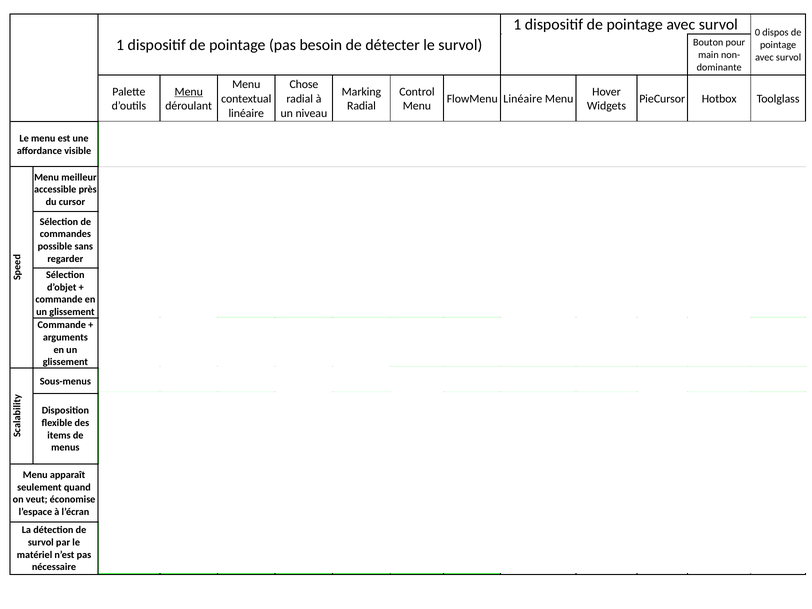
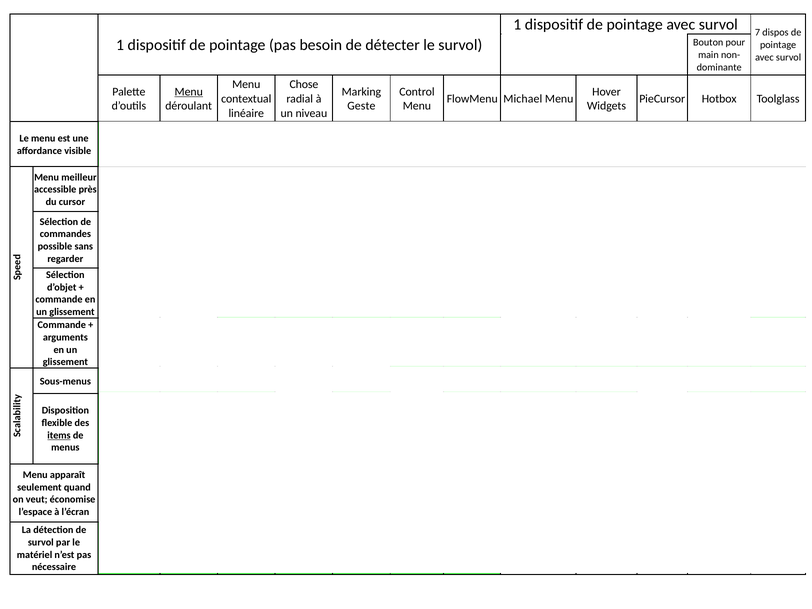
0: 0 -> 7
FlowMenu Linéaire: Linéaire -> Michael
Radial at (361, 106): Radial -> Geste
items underline: none -> present
